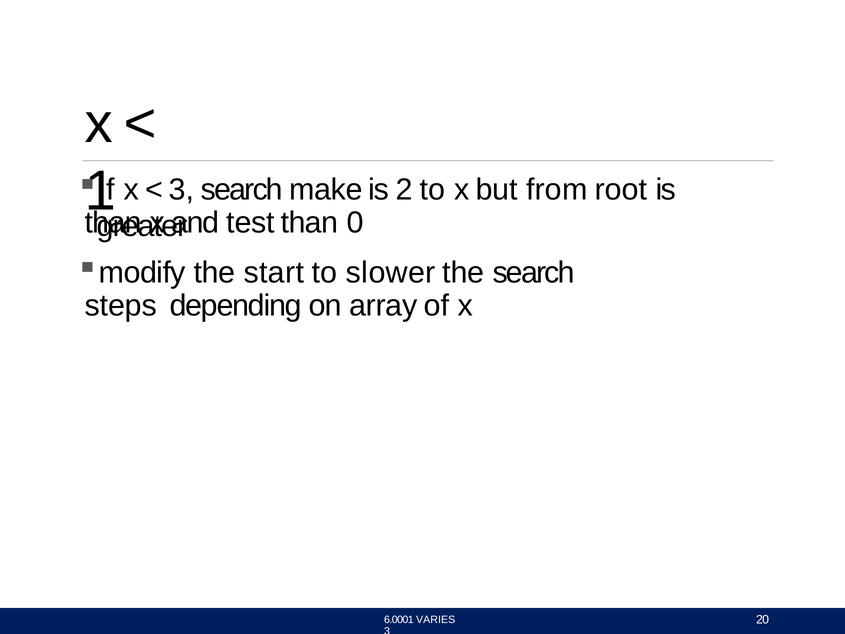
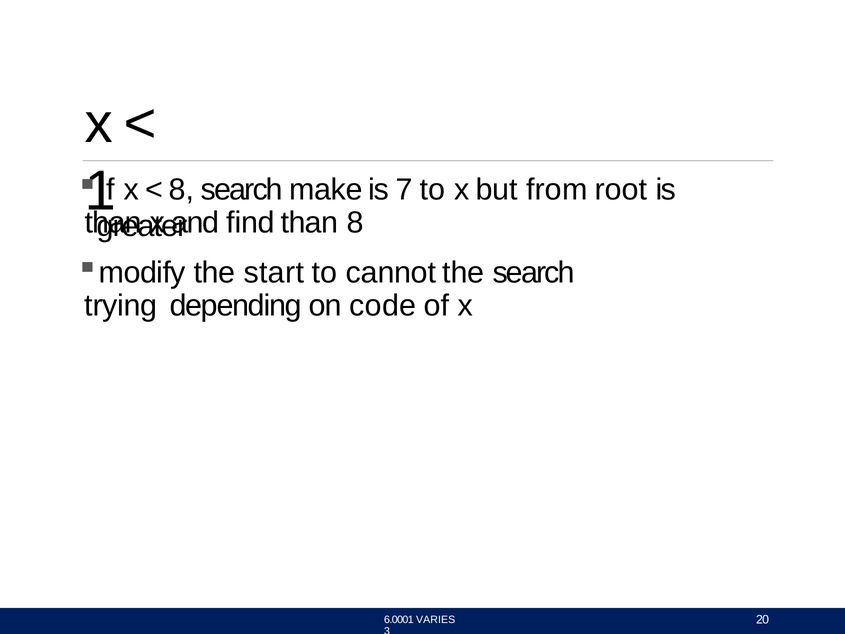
3 at (181, 190): 3 -> 8
2: 2 -> 7
test: test -> find
than 0: 0 -> 8
slower: slower -> cannot
steps: steps -> trying
array: array -> code
